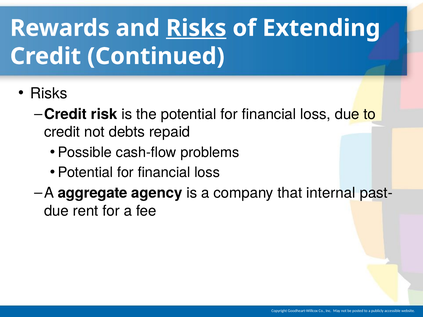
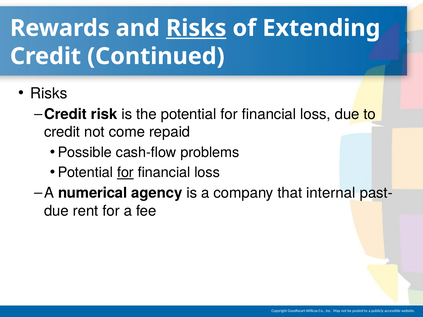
debts: debts -> come
for at (125, 173) underline: none -> present
aggregate: aggregate -> numerical
